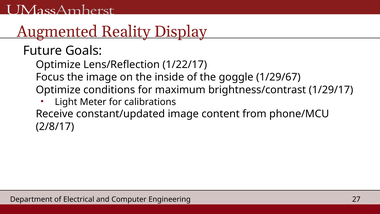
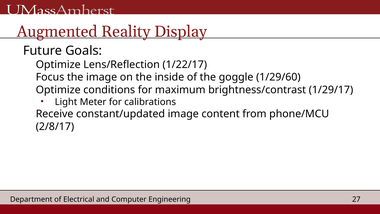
1/29/67: 1/29/67 -> 1/29/60
